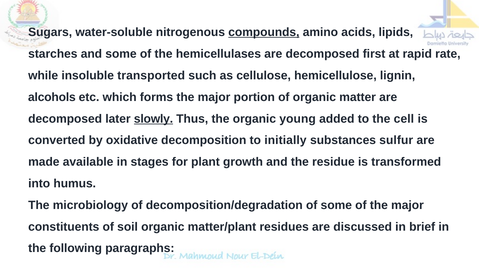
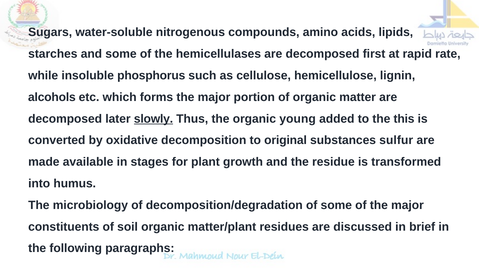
compounds underline: present -> none
transported: transported -> phosphorus
cell: cell -> this
initially: initially -> original
